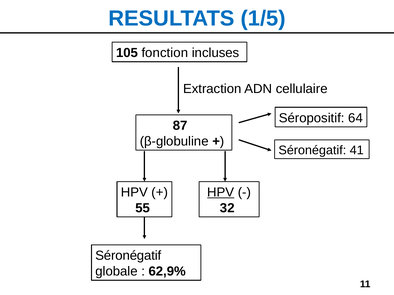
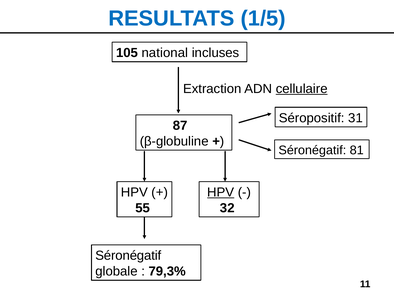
fonction: fonction -> national
cellulaire underline: none -> present
64: 64 -> 31
41: 41 -> 81
62,9%: 62,9% -> 79,3%
